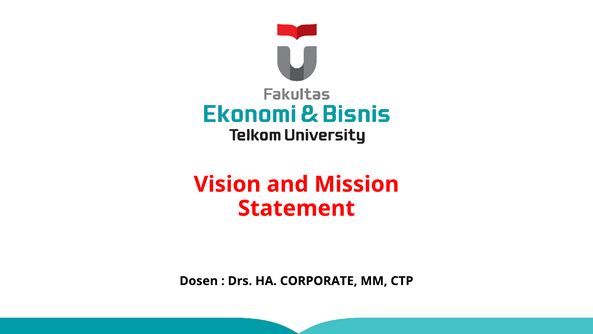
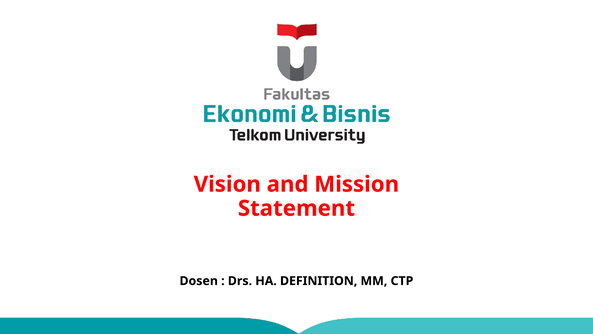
CORPORATE: CORPORATE -> DEFINITION
